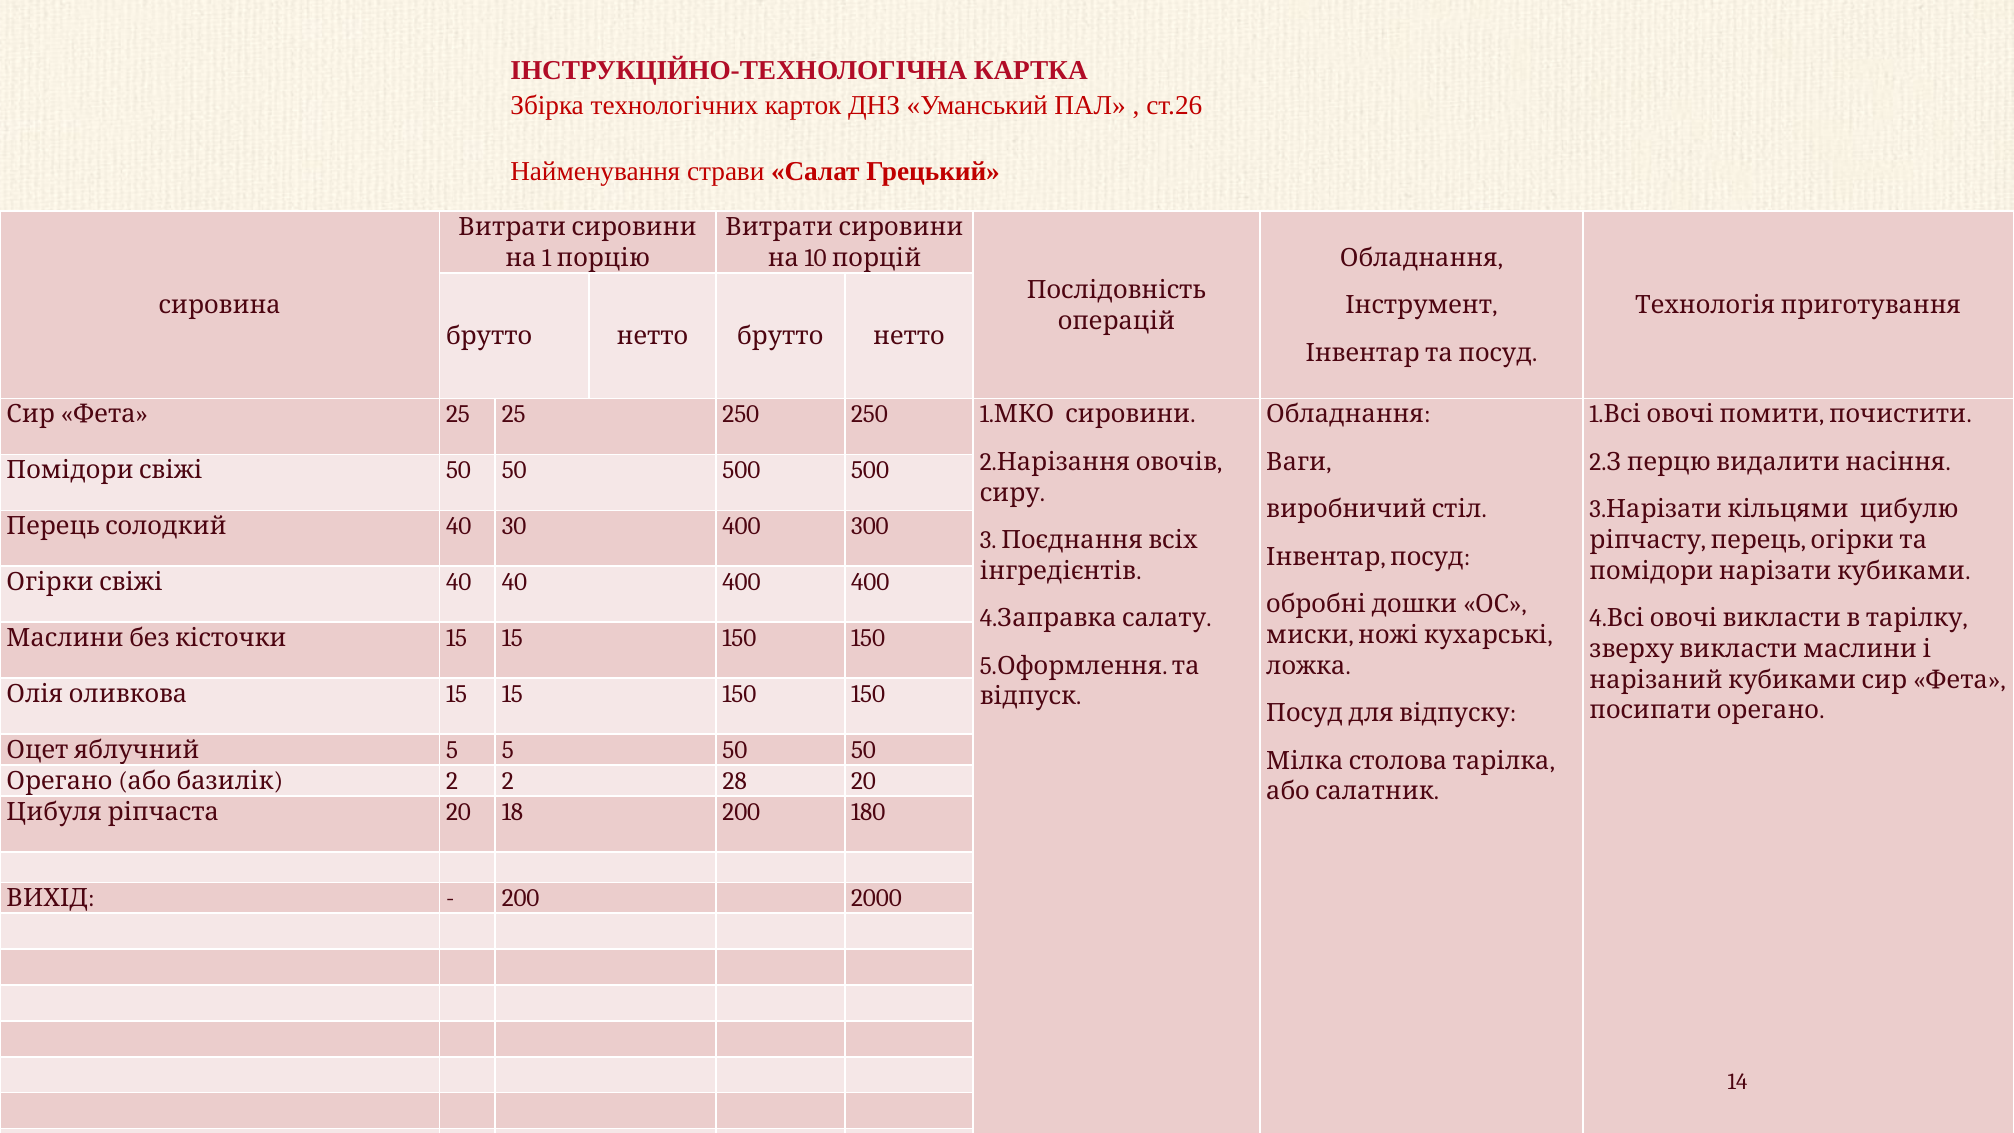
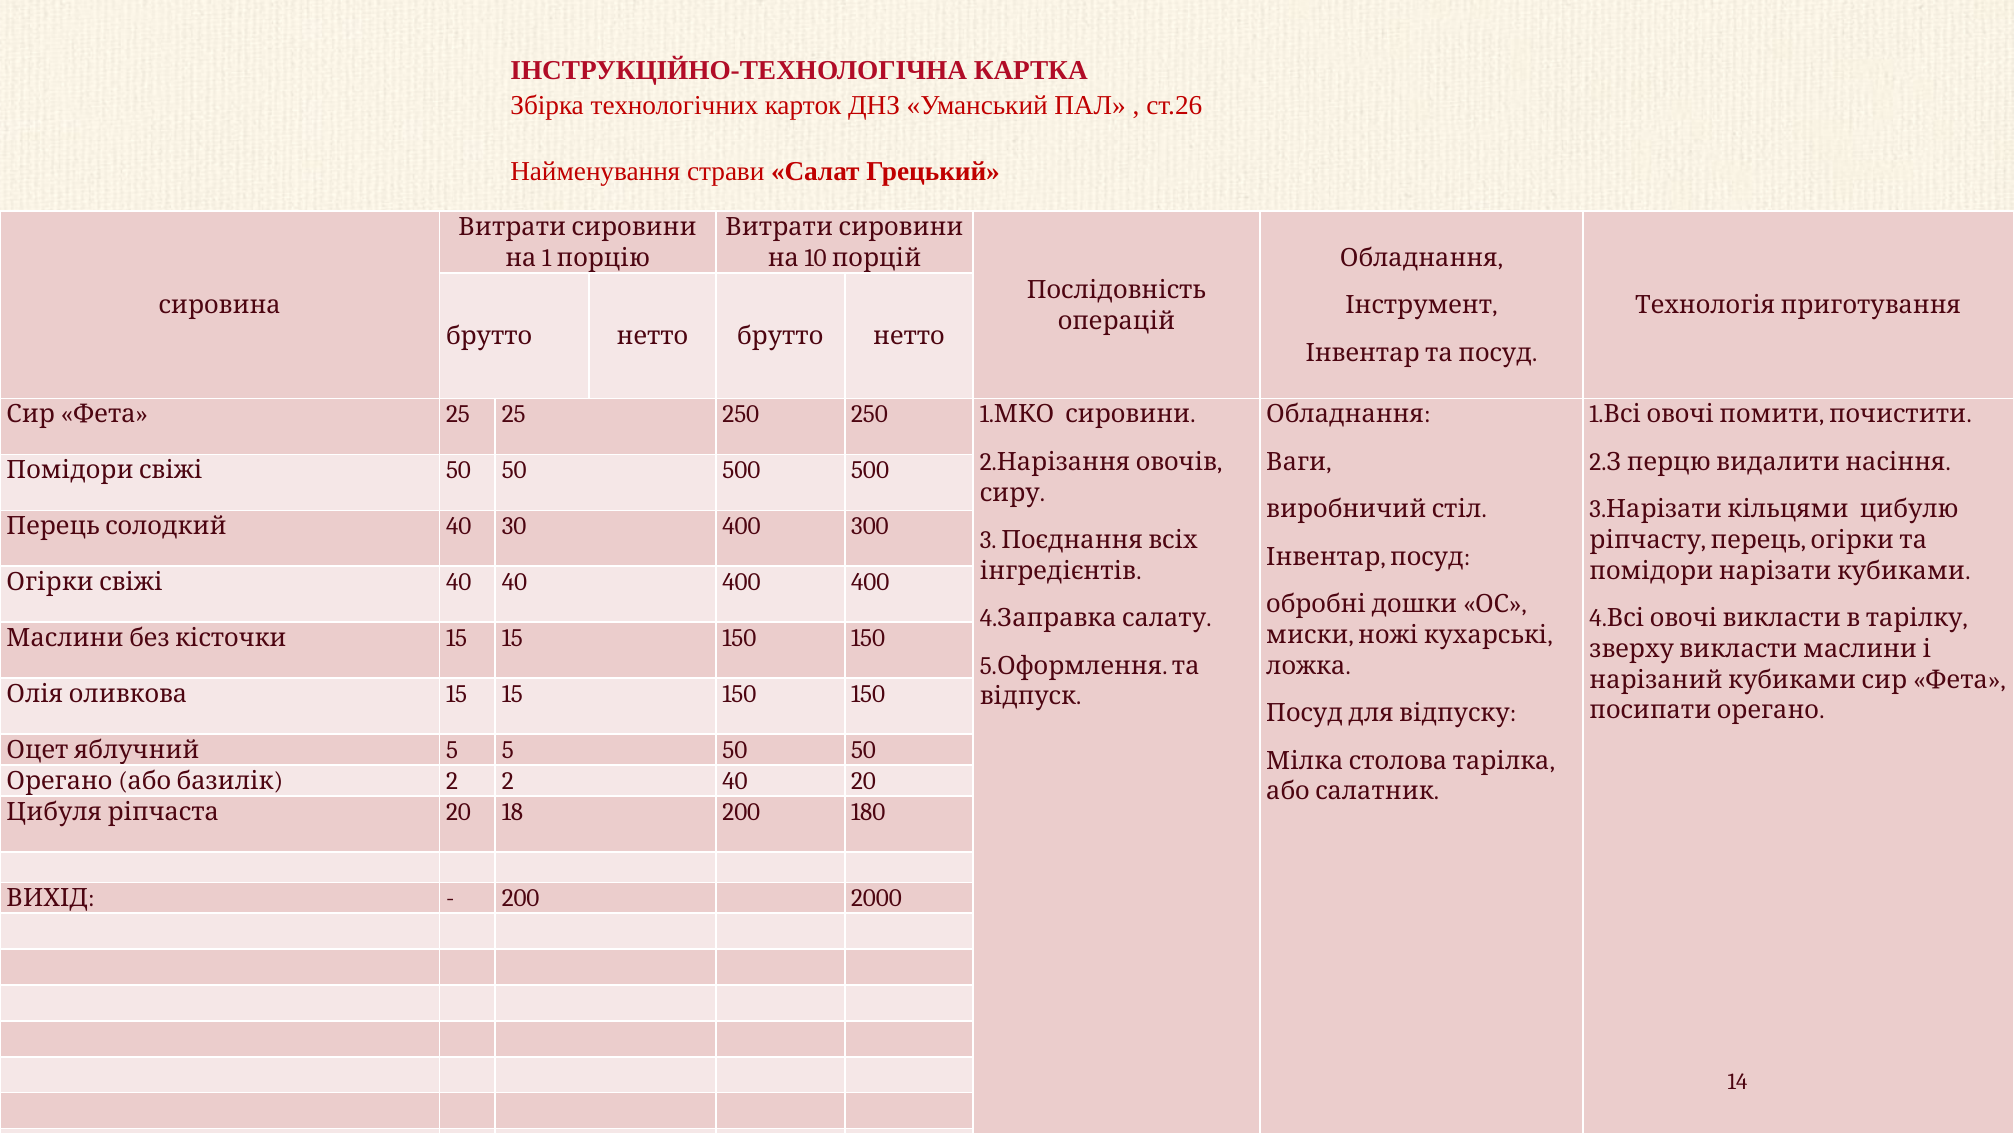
2 28: 28 -> 40
